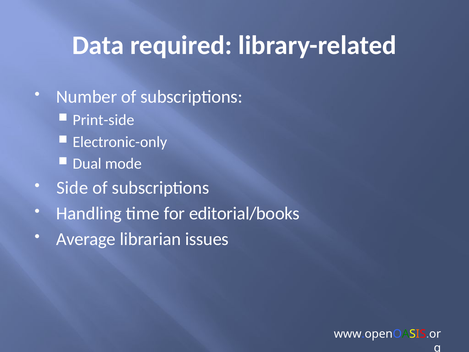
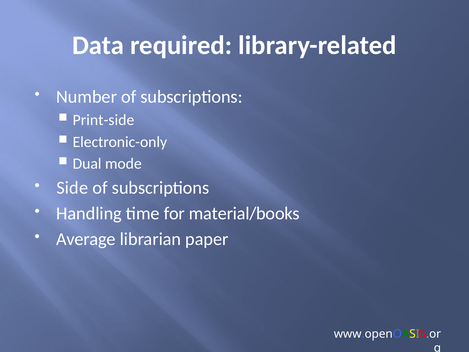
editorial/books: editorial/books -> material/books
issues: issues -> paper
